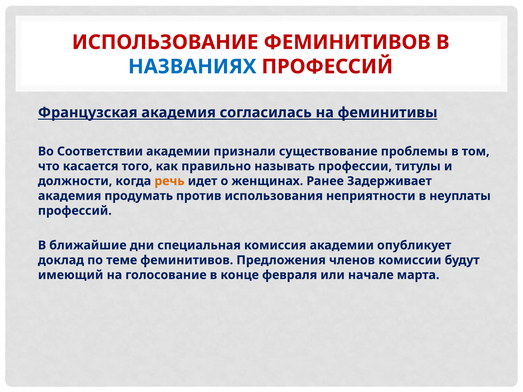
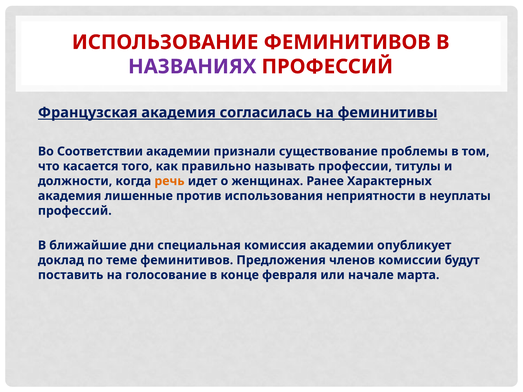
НАЗВАНИЯХ colour: blue -> purple
Задерживает: Задерживает -> Характерных
продумать: продумать -> лишенные
имеющий: имеющий -> поставить
